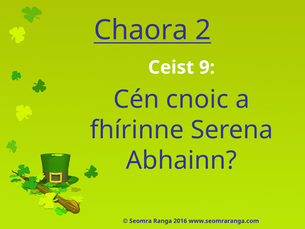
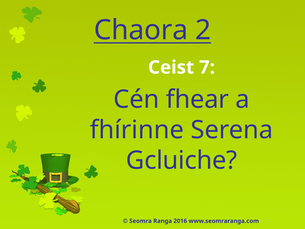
9: 9 -> 7
cnoic: cnoic -> fhear
Abhainn: Abhainn -> Gcluiche
